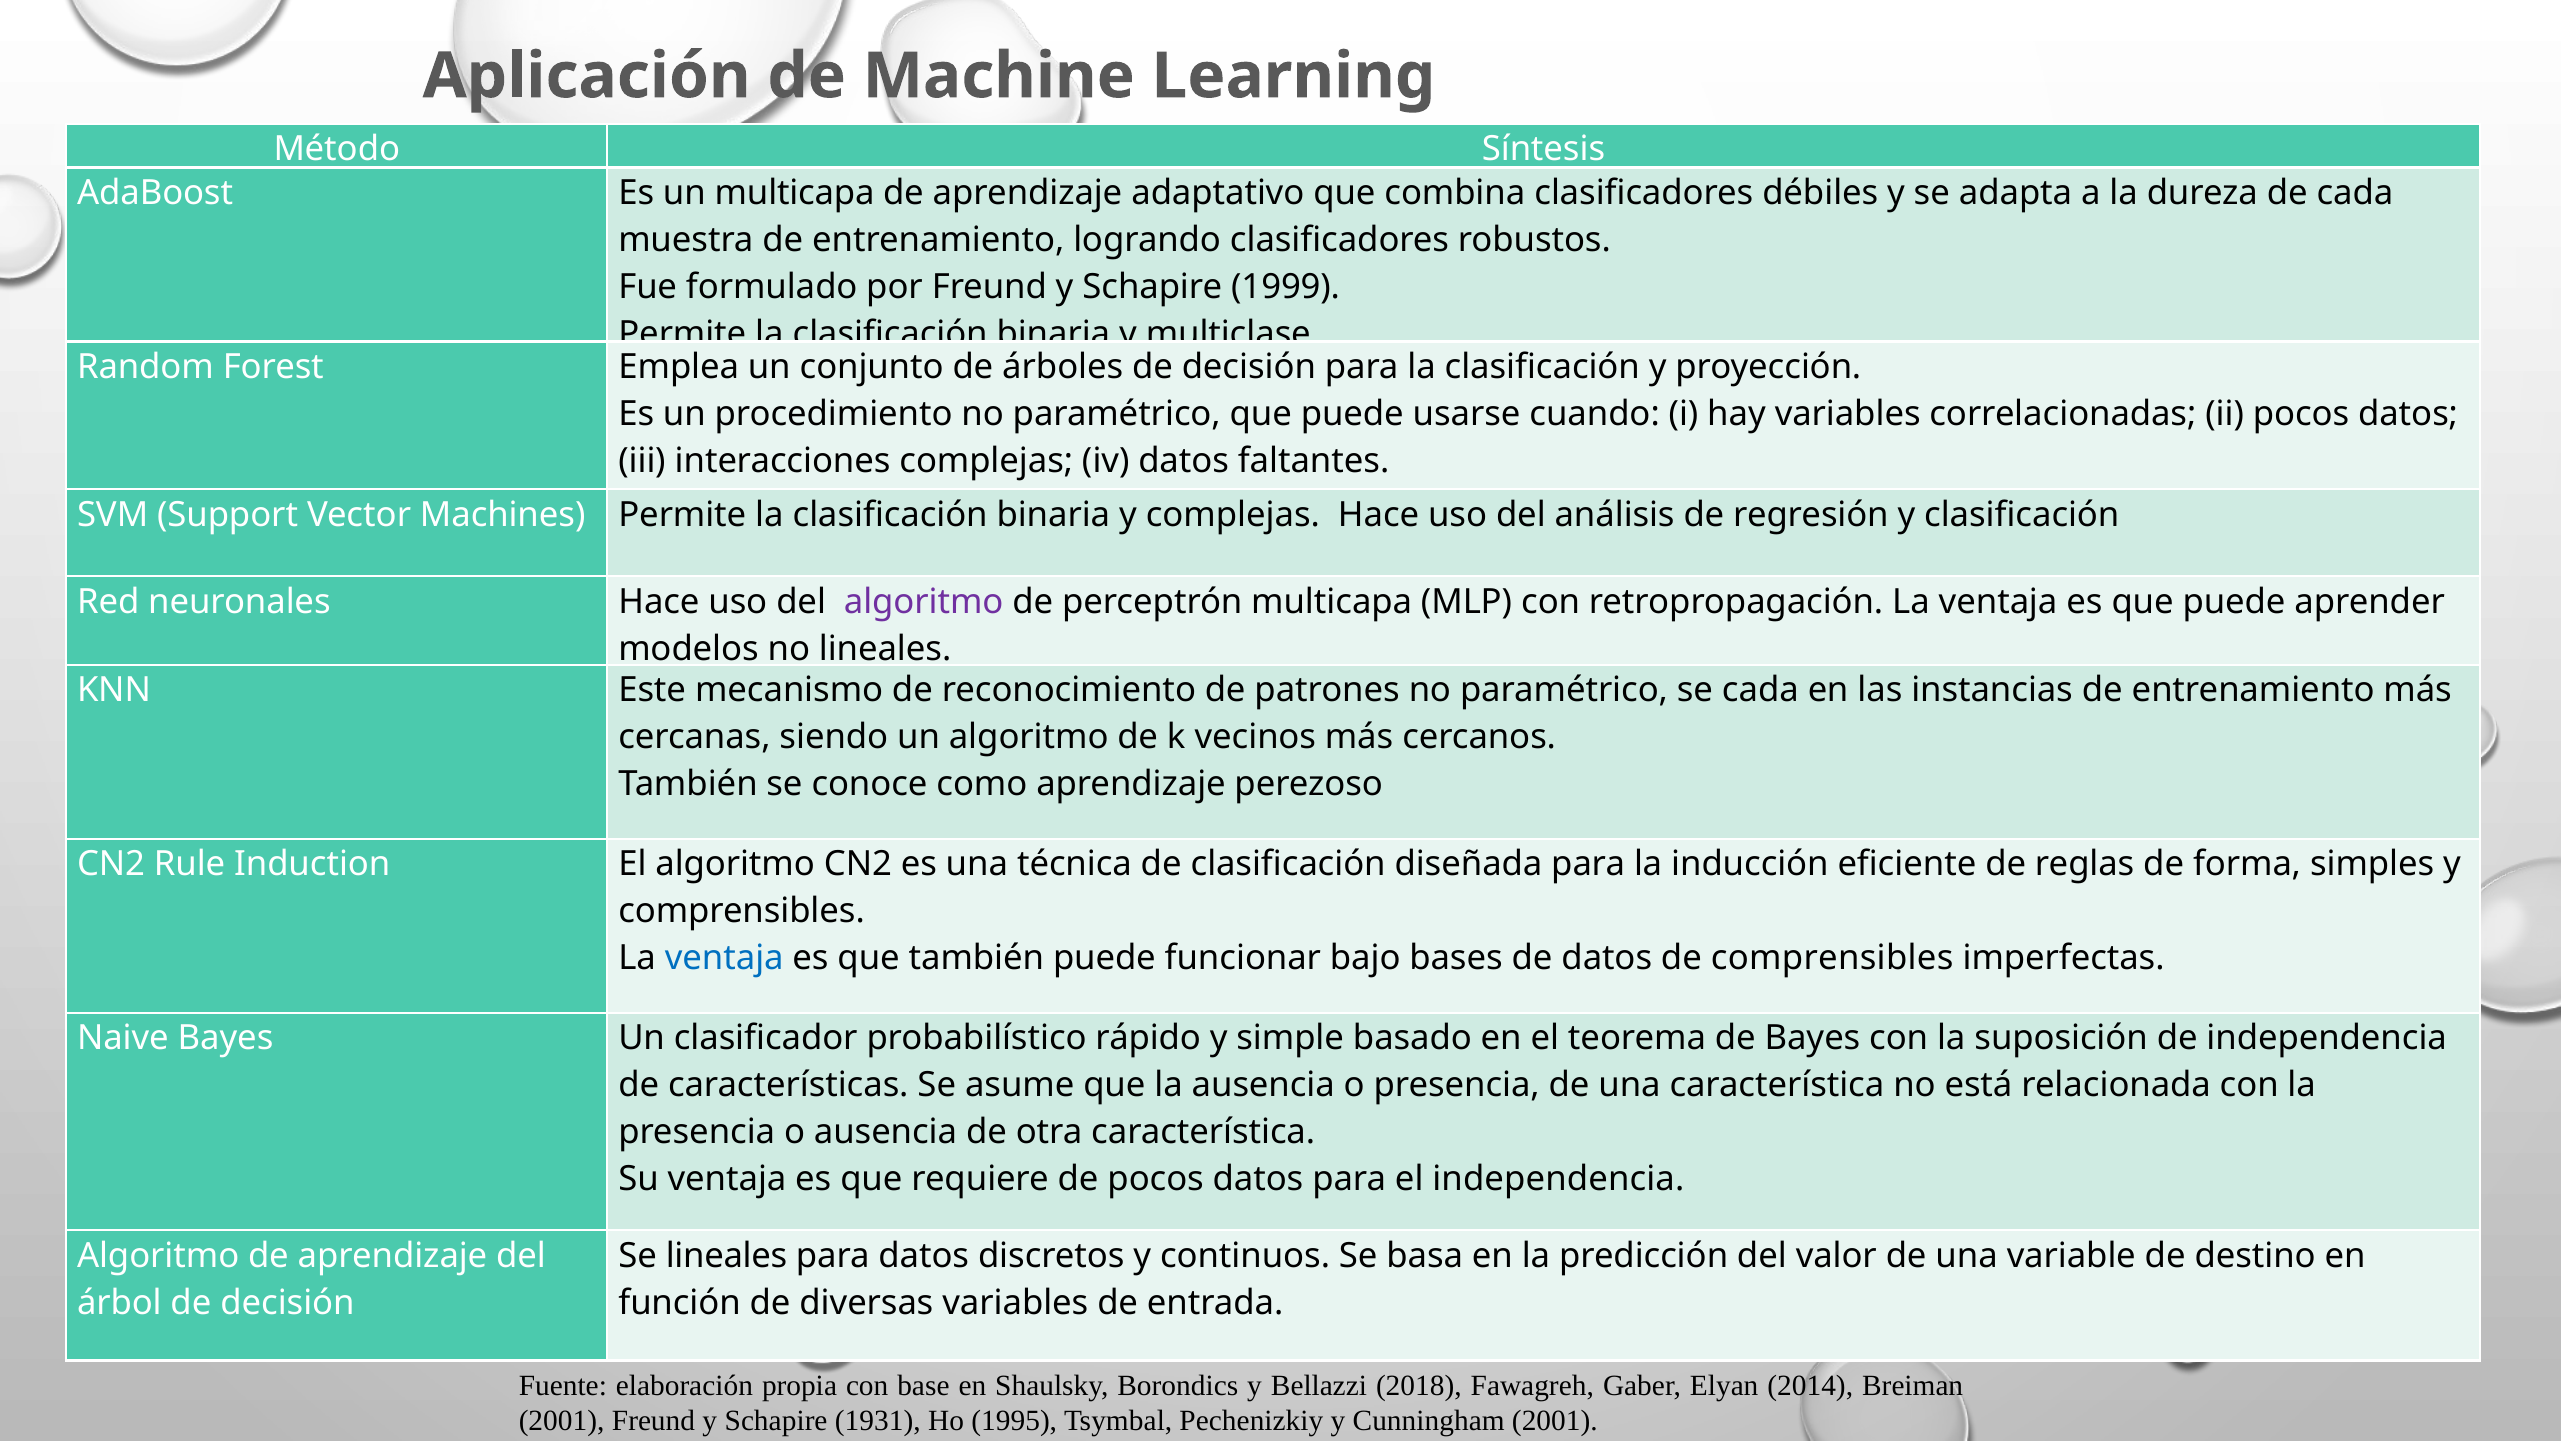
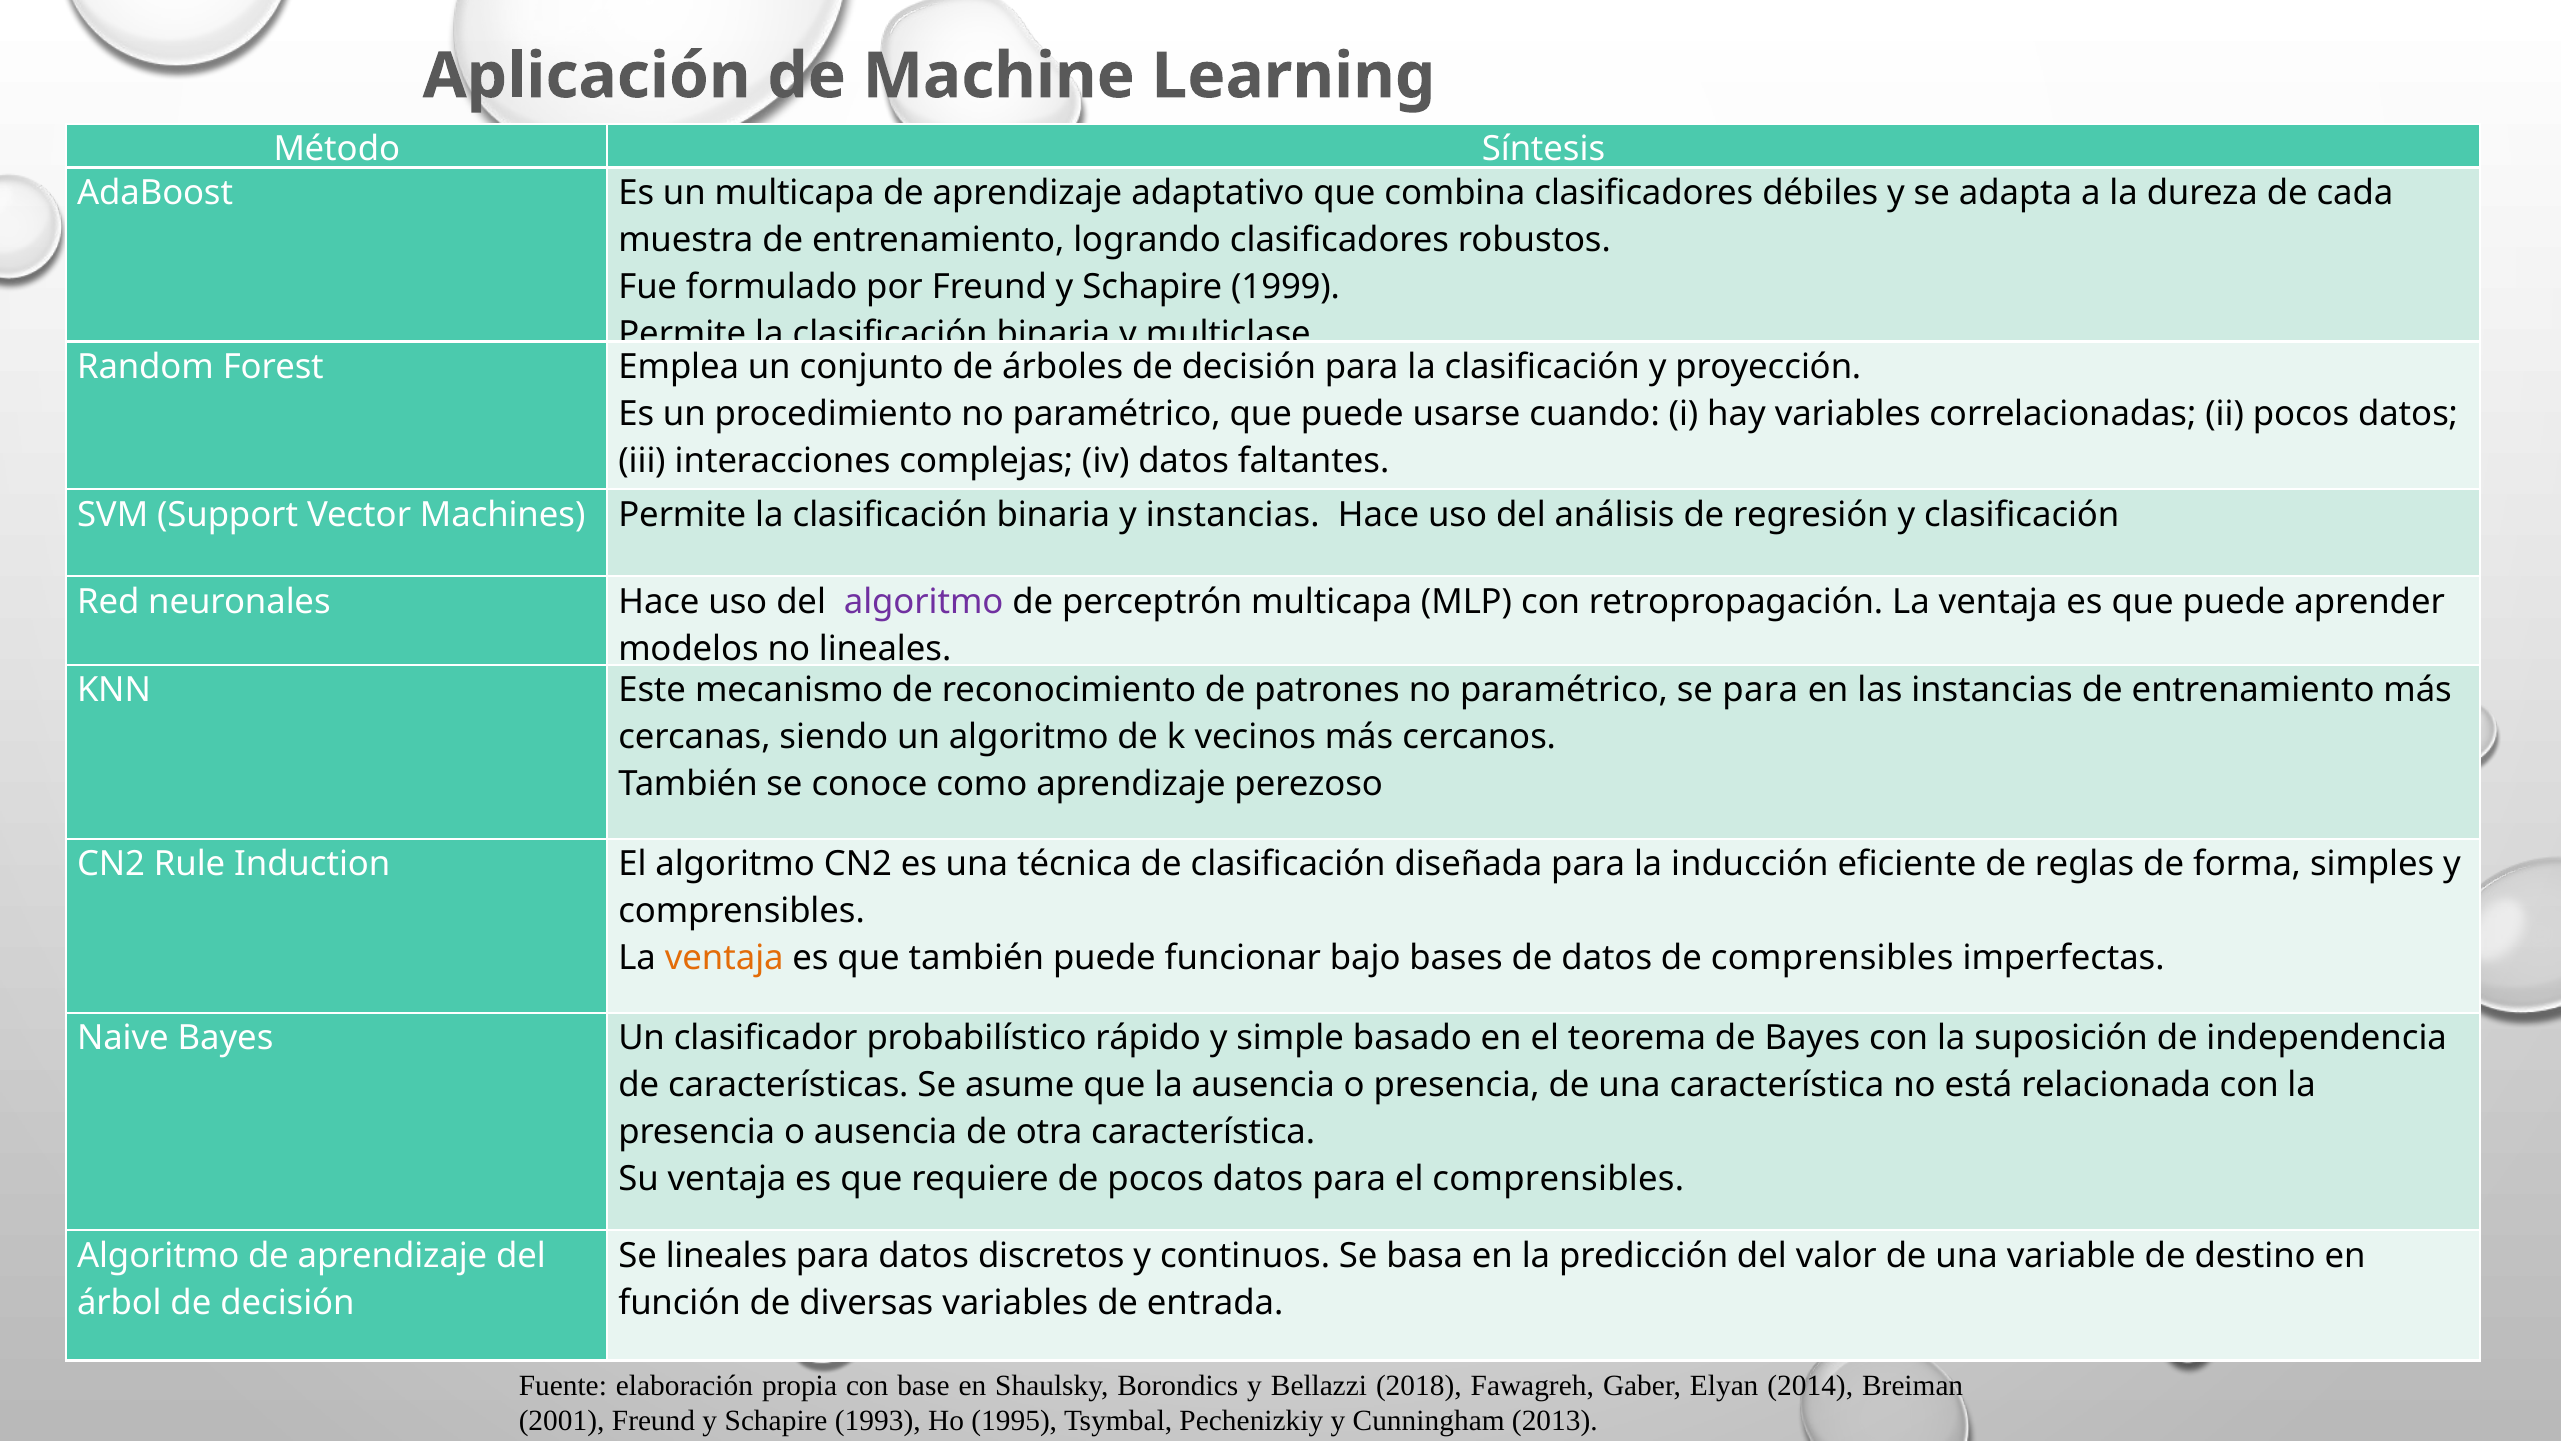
y complejas: complejas -> instancias
se cada: cada -> para
ventaja at (724, 958) colour: blue -> orange
el independencia: independencia -> comprensibles
1931: 1931 -> 1993
Cunningham 2001: 2001 -> 2013
